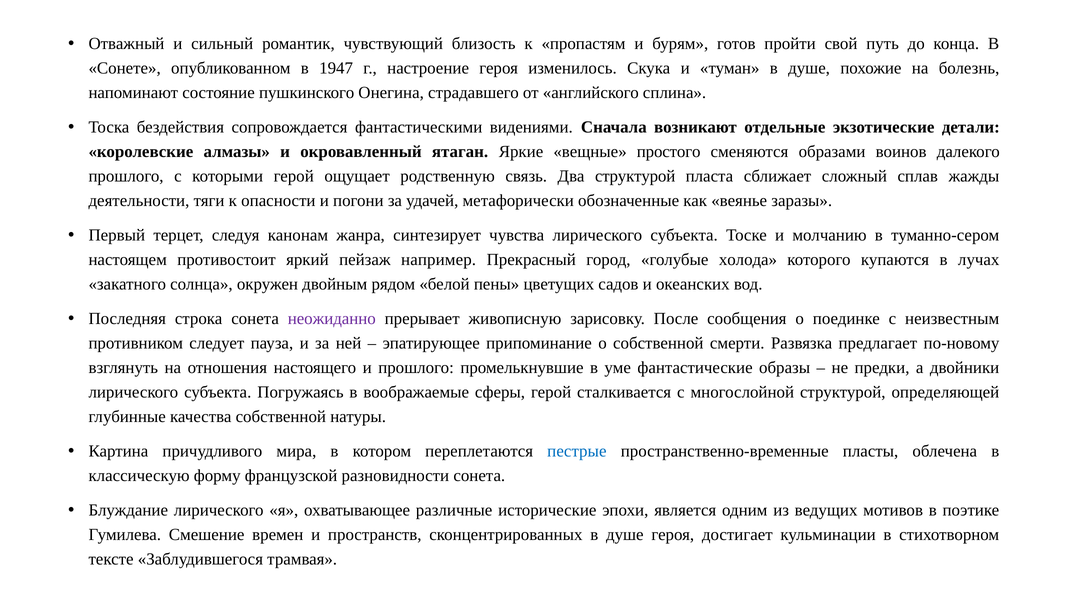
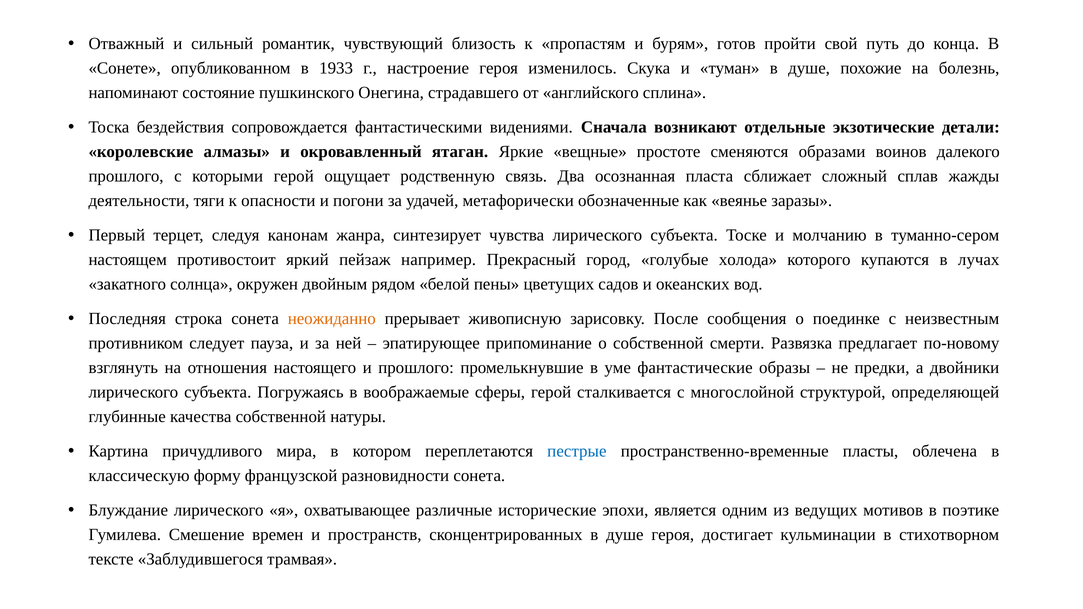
1947: 1947 -> 1933
простого: простого -> простоте
Два структурой: структурой -> осознанная
неожиданно colour: purple -> orange
